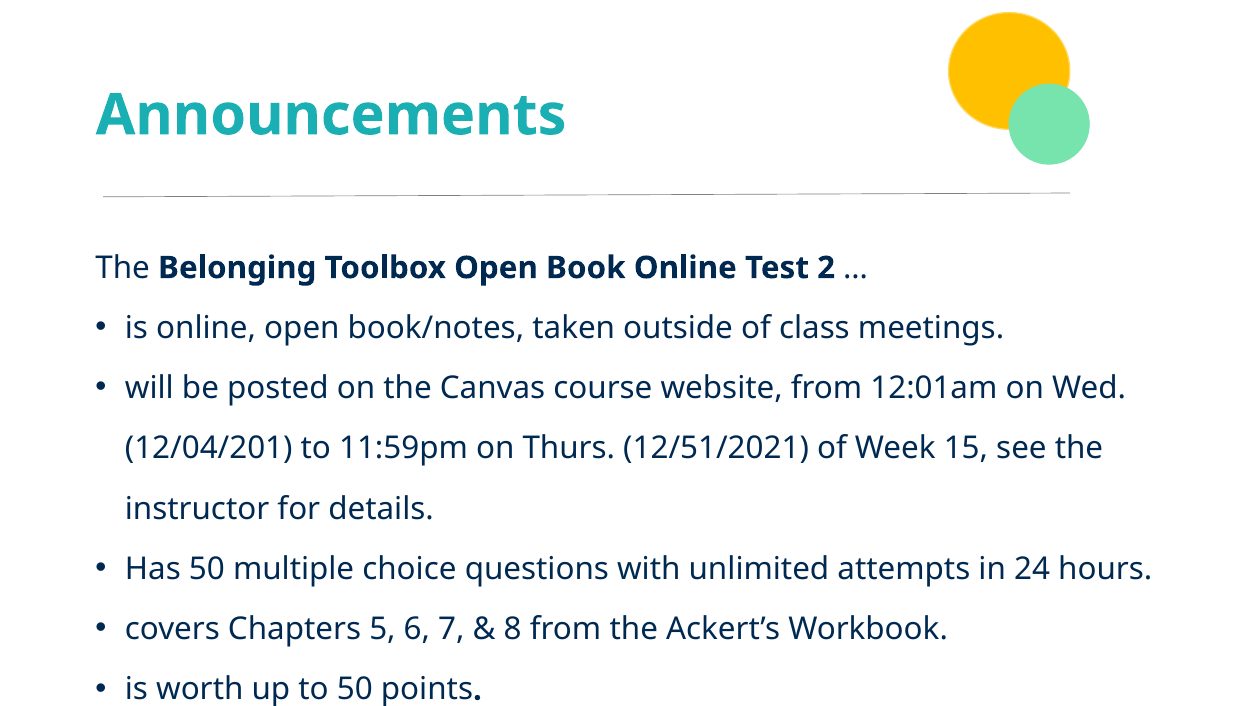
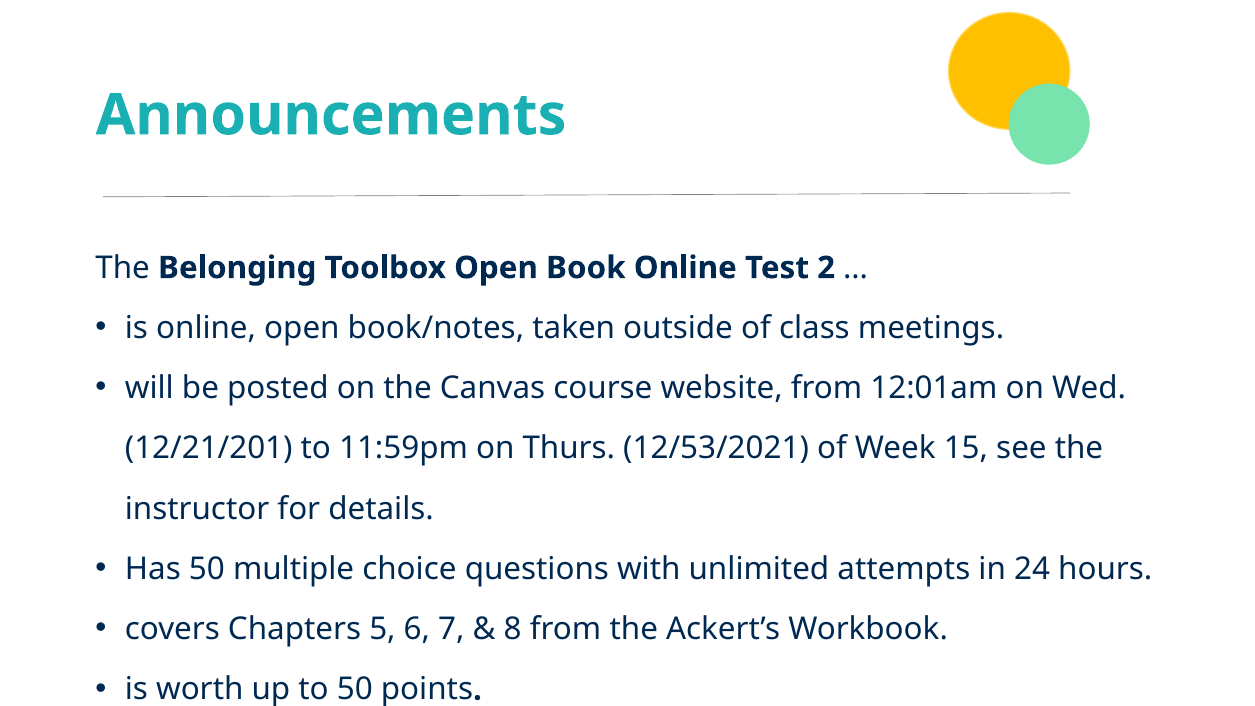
12/04/201: 12/04/201 -> 12/21/201
12/51/2021: 12/51/2021 -> 12/53/2021
